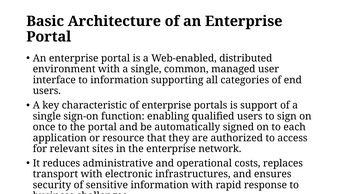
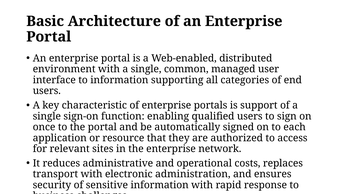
infrastructures: infrastructures -> administration
